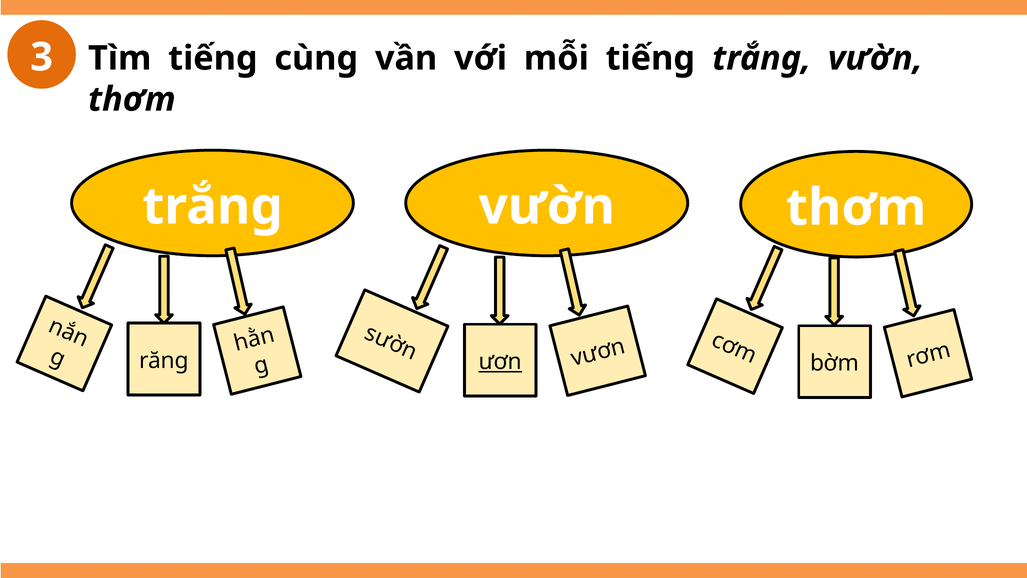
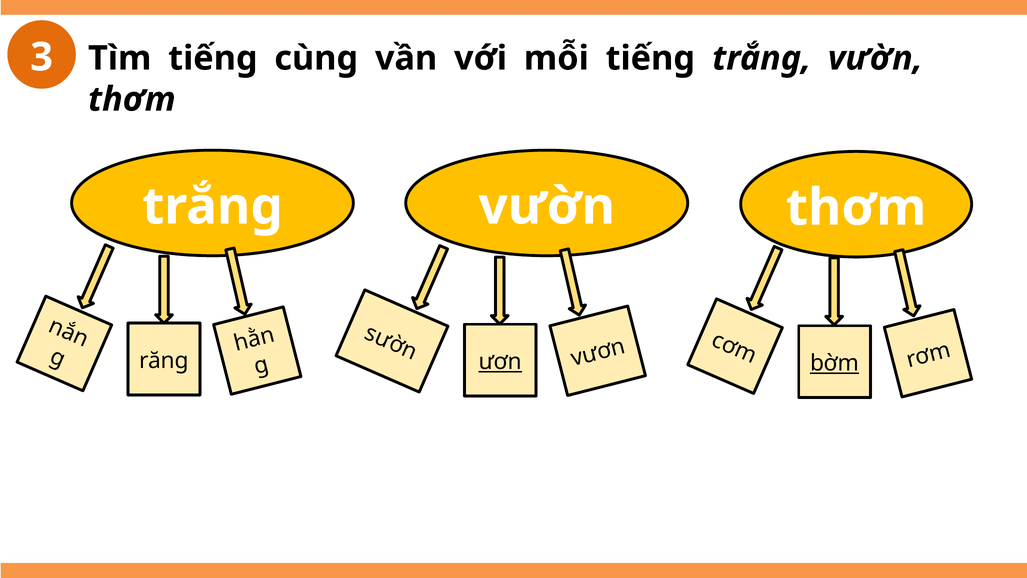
bờm underline: none -> present
